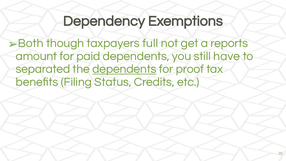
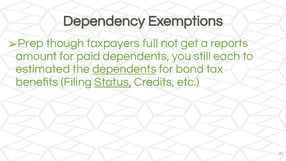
Both: Both -> Prep
have: have -> each
separated: separated -> estimated
proof: proof -> bond
Status underline: none -> present
